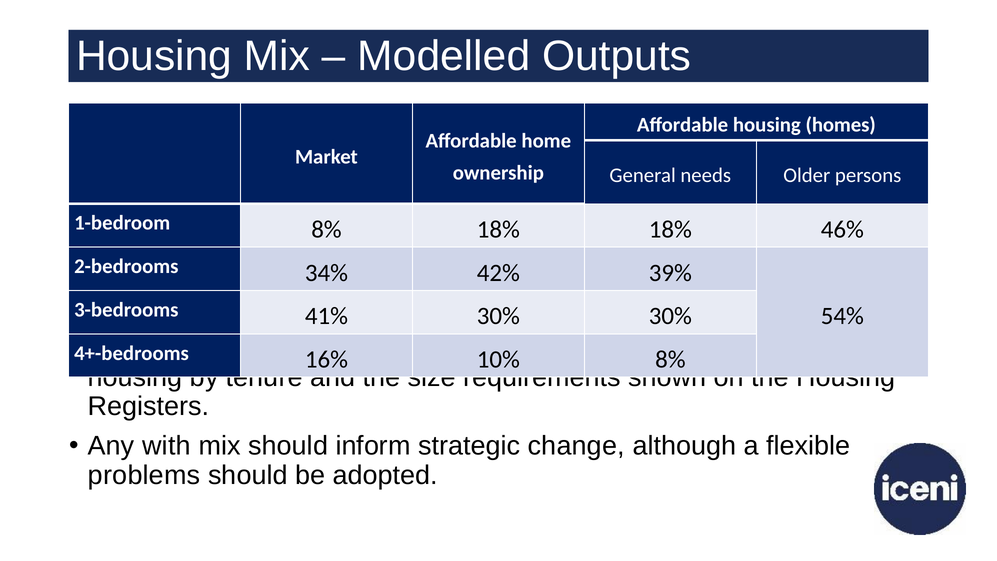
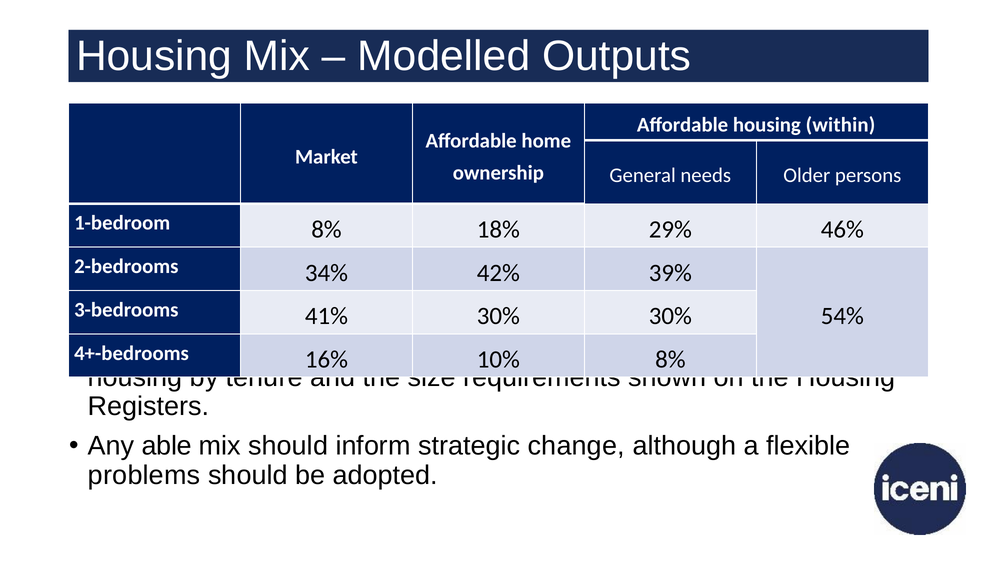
homes: homes -> within
18% 18%: 18% -> 29%
with: with -> able
